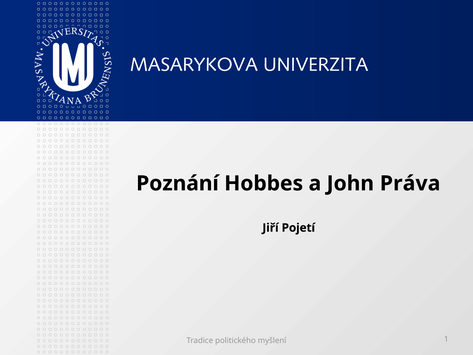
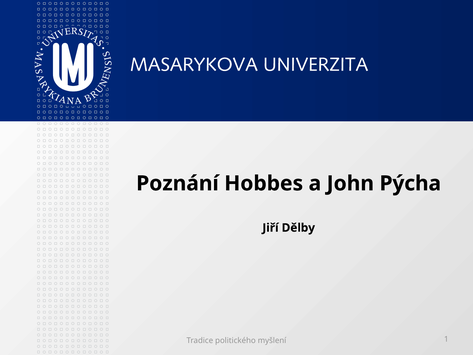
Práva: Práva -> Pýcha
Pojetí: Pojetí -> Dělby
